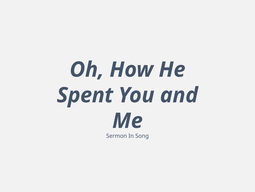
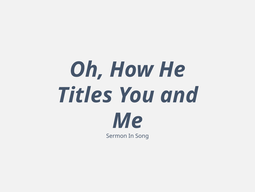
Spent: Spent -> Titles
